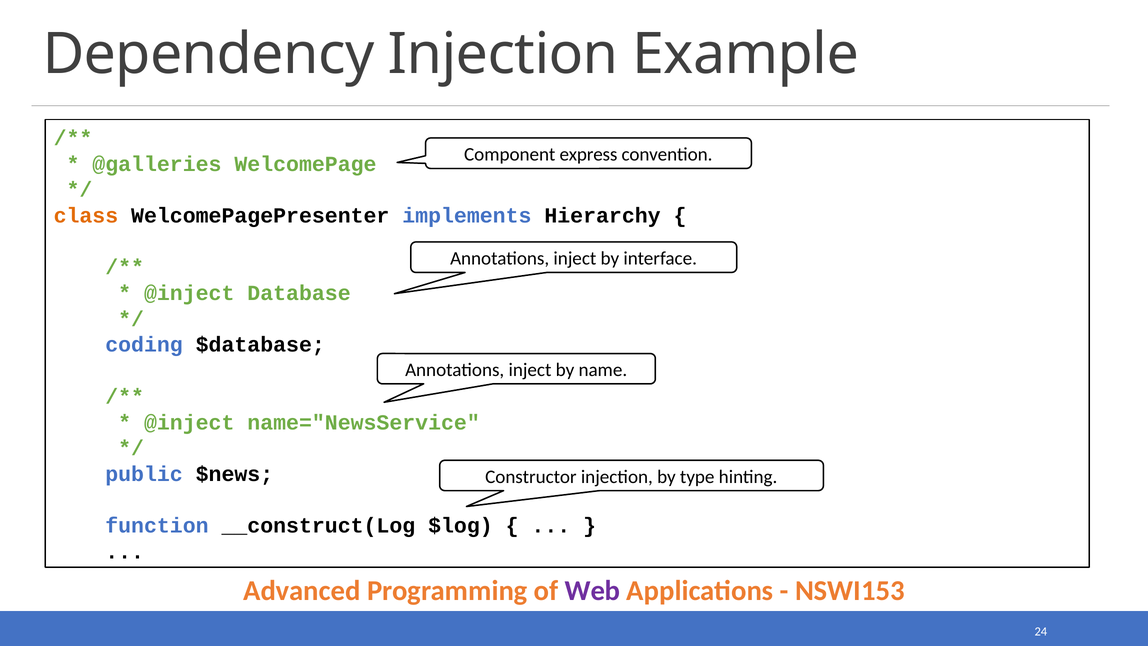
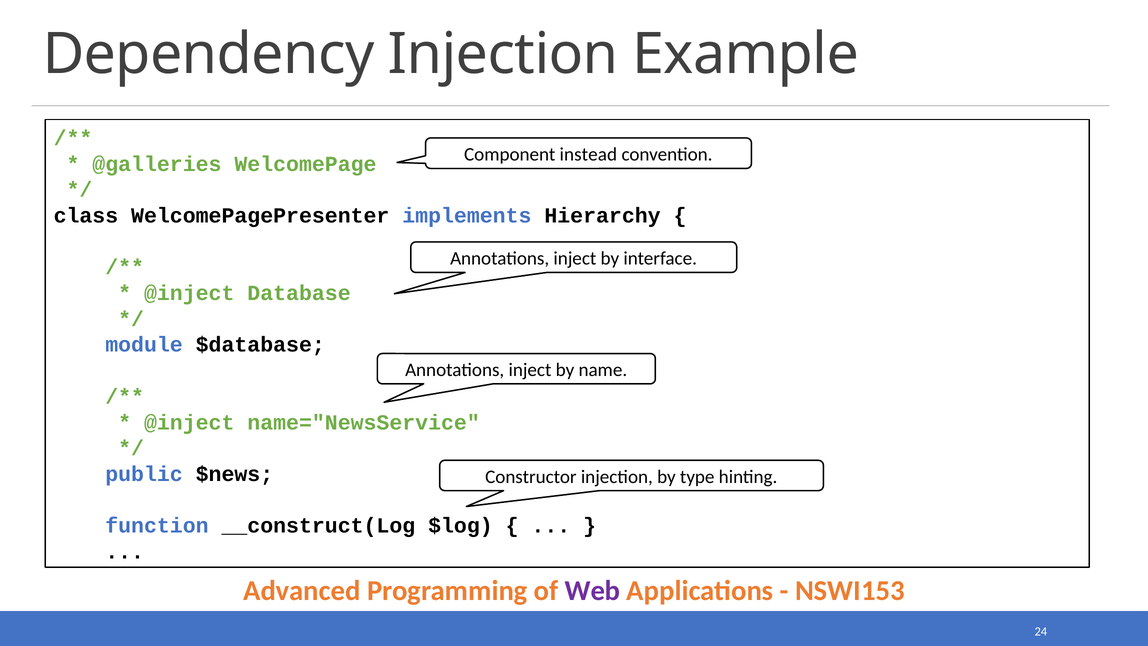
express: express -> instead
class colour: orange -> black
coding: coding -> module
